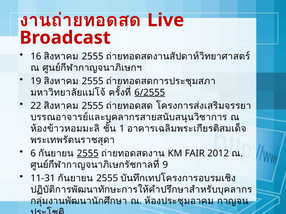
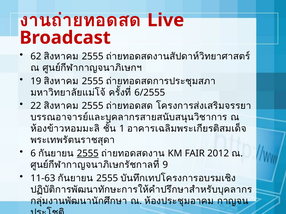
16: 16 -> 62
6/2555 underline: present -> none
11-31: 11-31 -> 11-63
